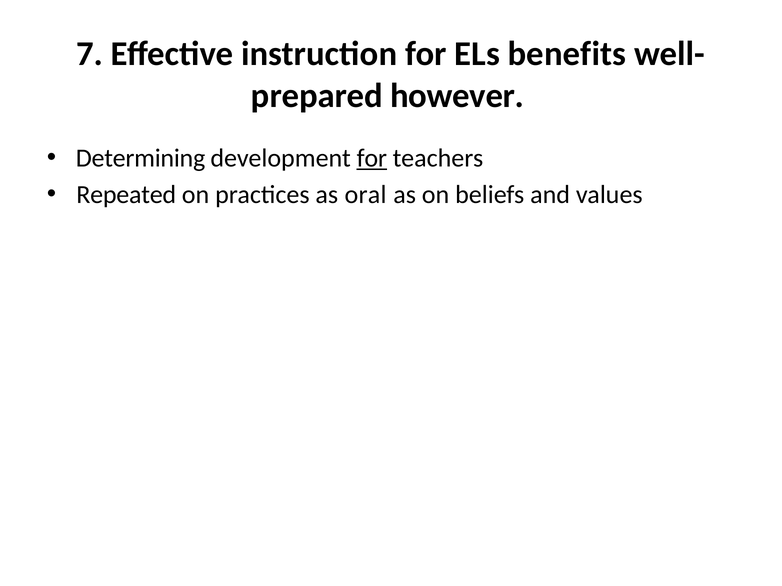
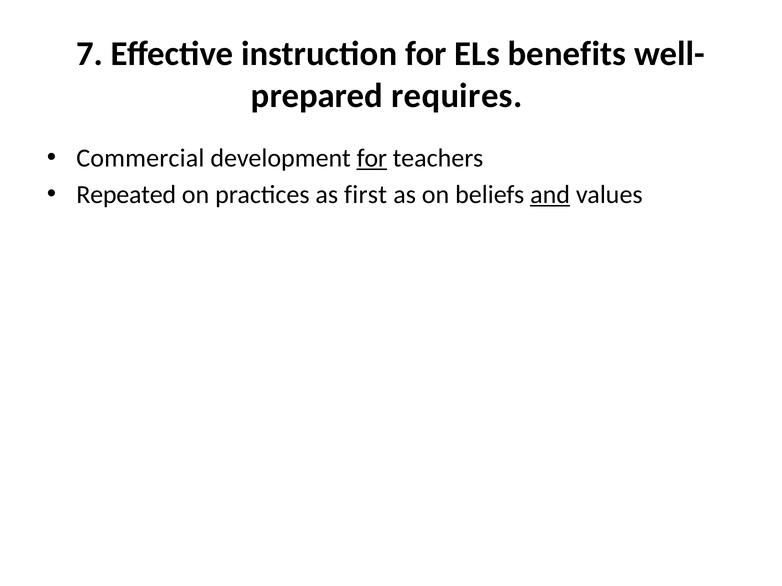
however: however -> requires
Determining: Determining -> Commercial
oral: oral -> first
and underline: none -> present
